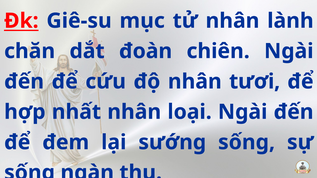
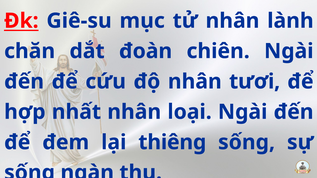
sướng: sướng -> thiêng
